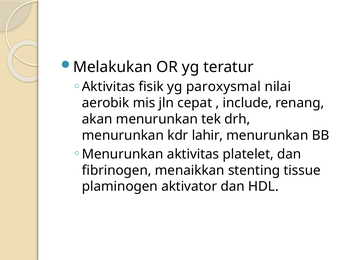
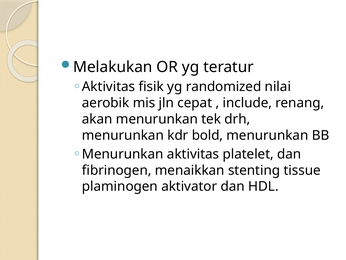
paroxysmal: paroxysmal -> randomized
lahir: lahir -> bold
